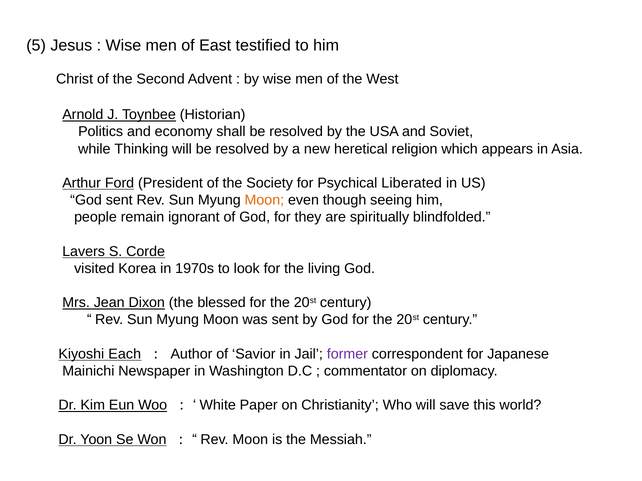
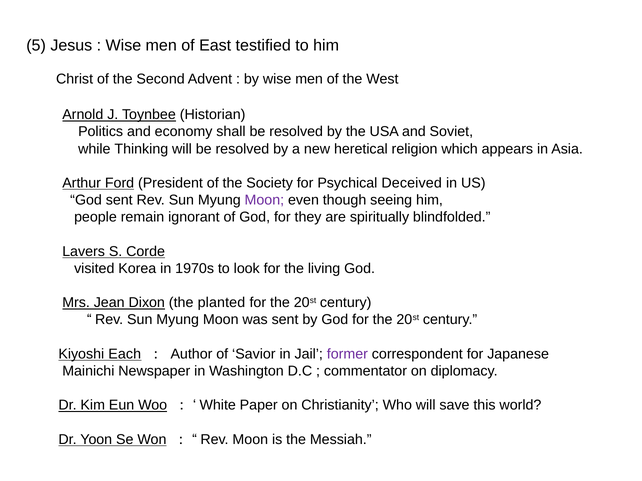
Liberated: Liberated -> Deceived
Moon at (264, 200) colour: orange -> purple
blessed: blessed -> planted
